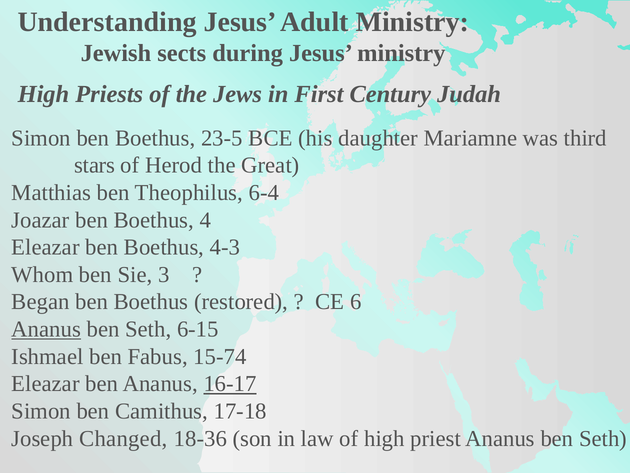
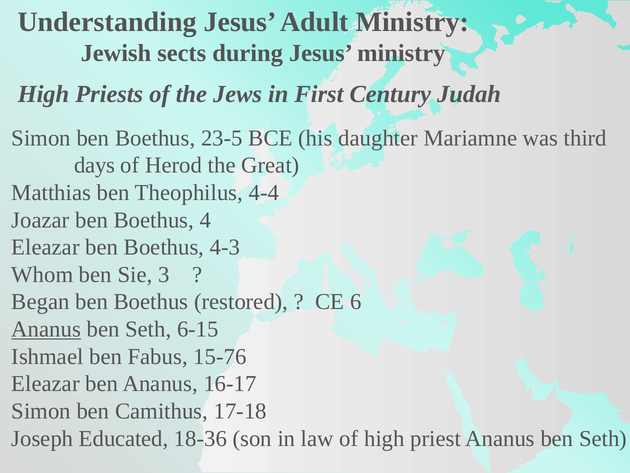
stars: stars -> days
6-4: 6-4 -> 4-4
15-74: 15-74 -> 15-76
16-17 underline: present -> none
Changed: Changed -> Educated
